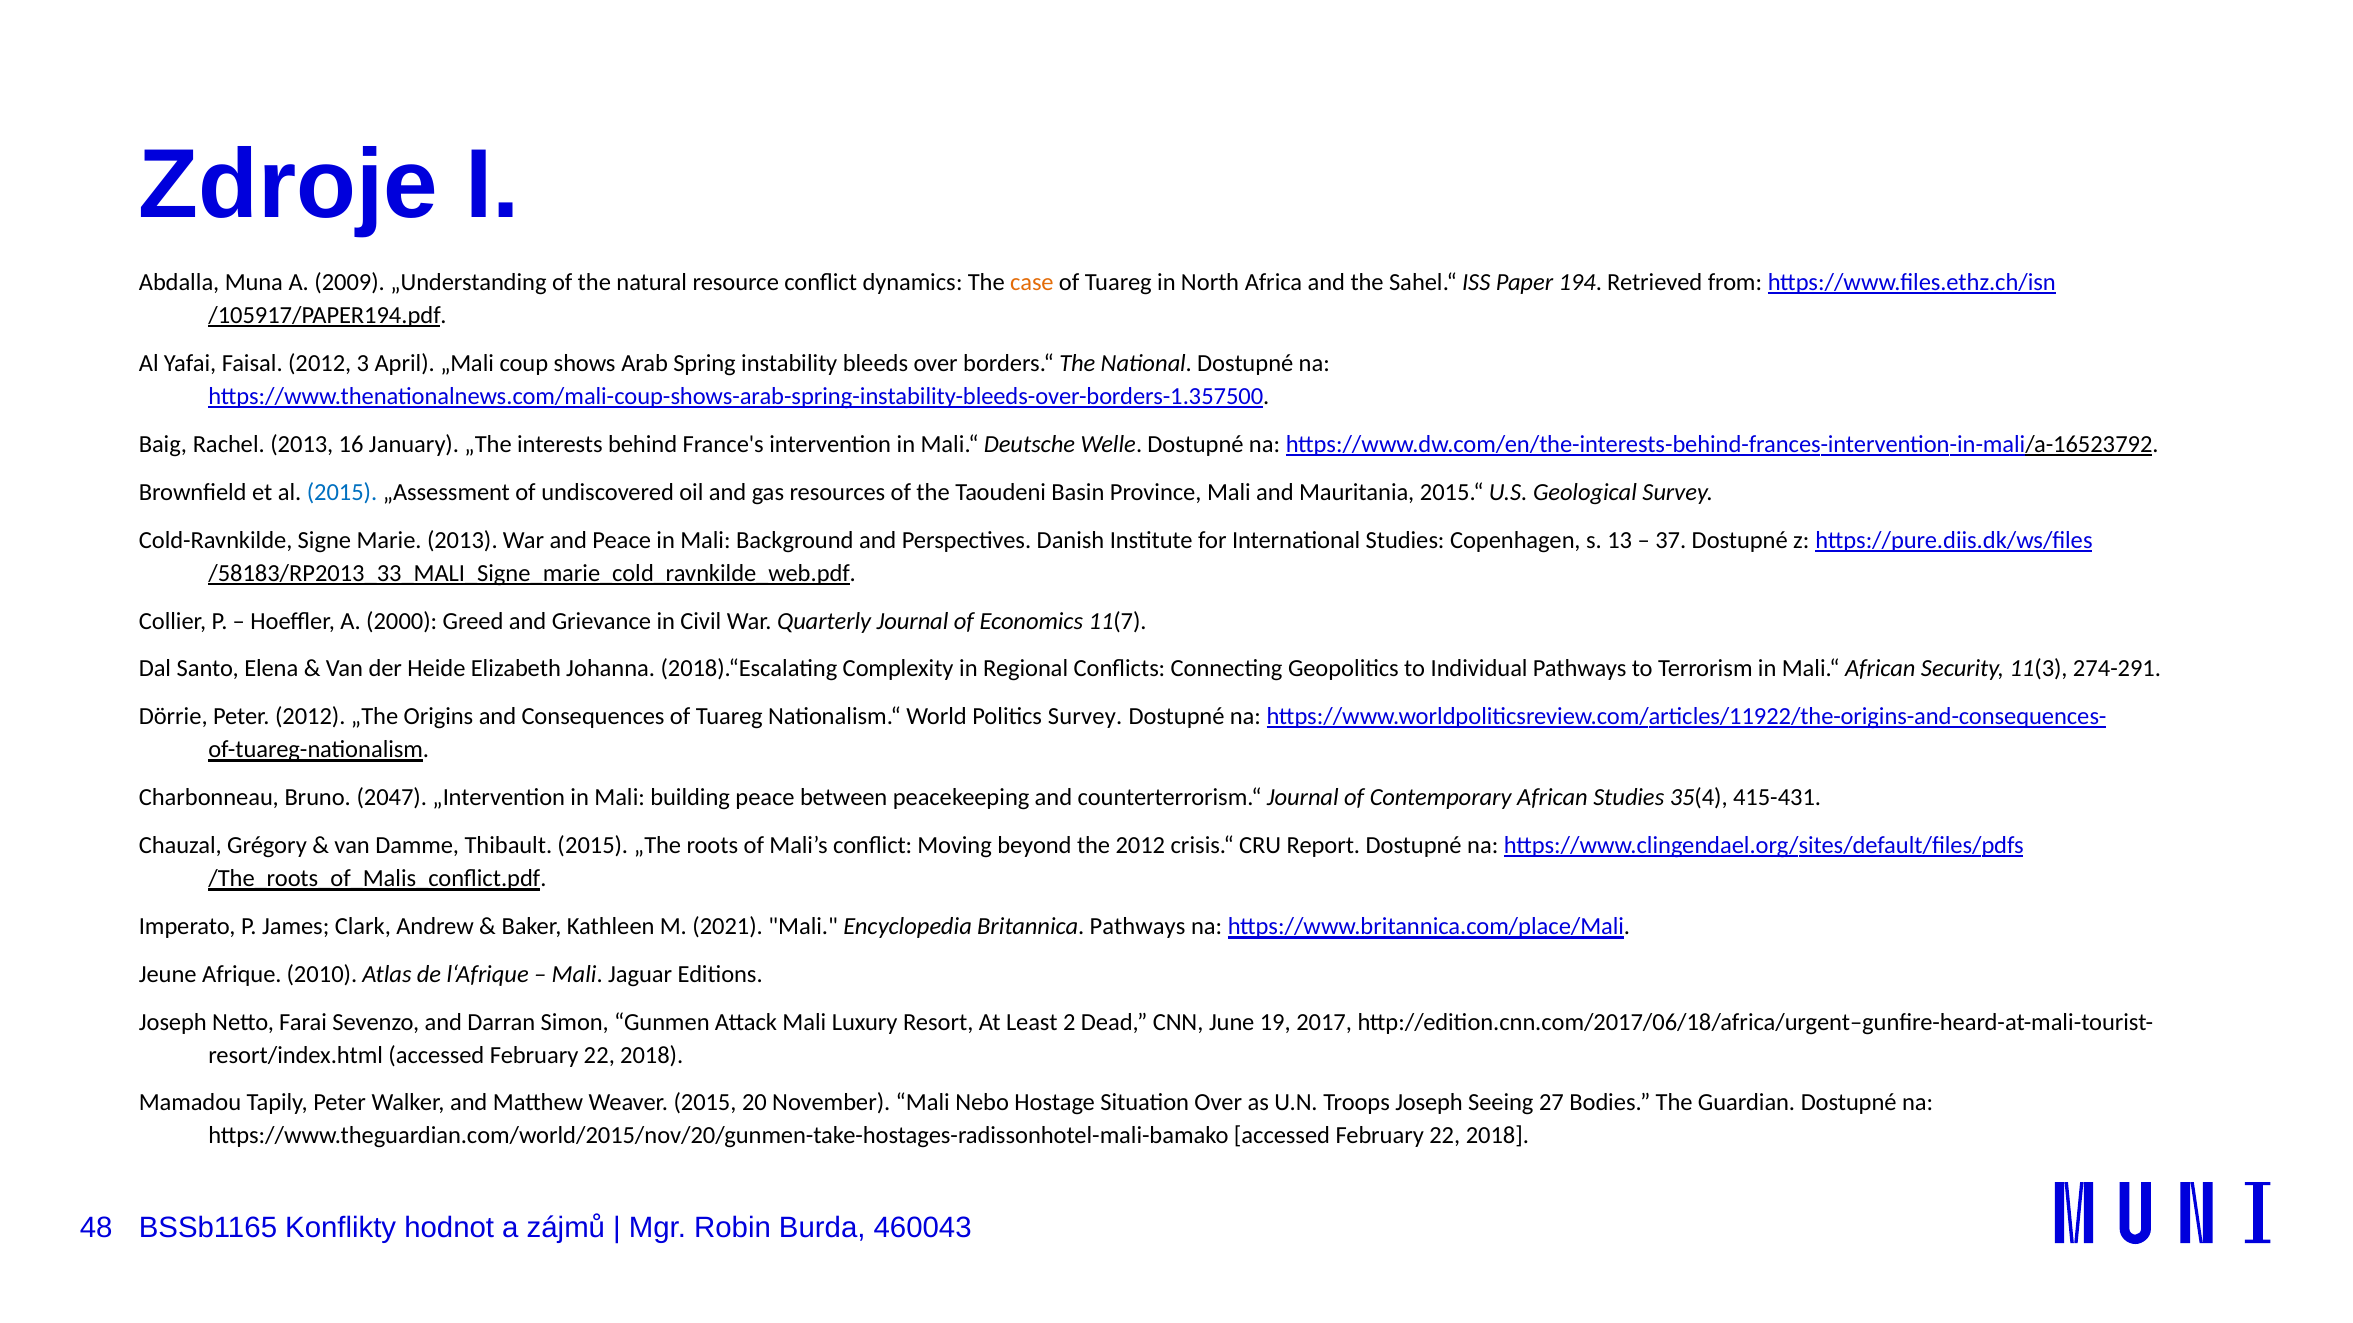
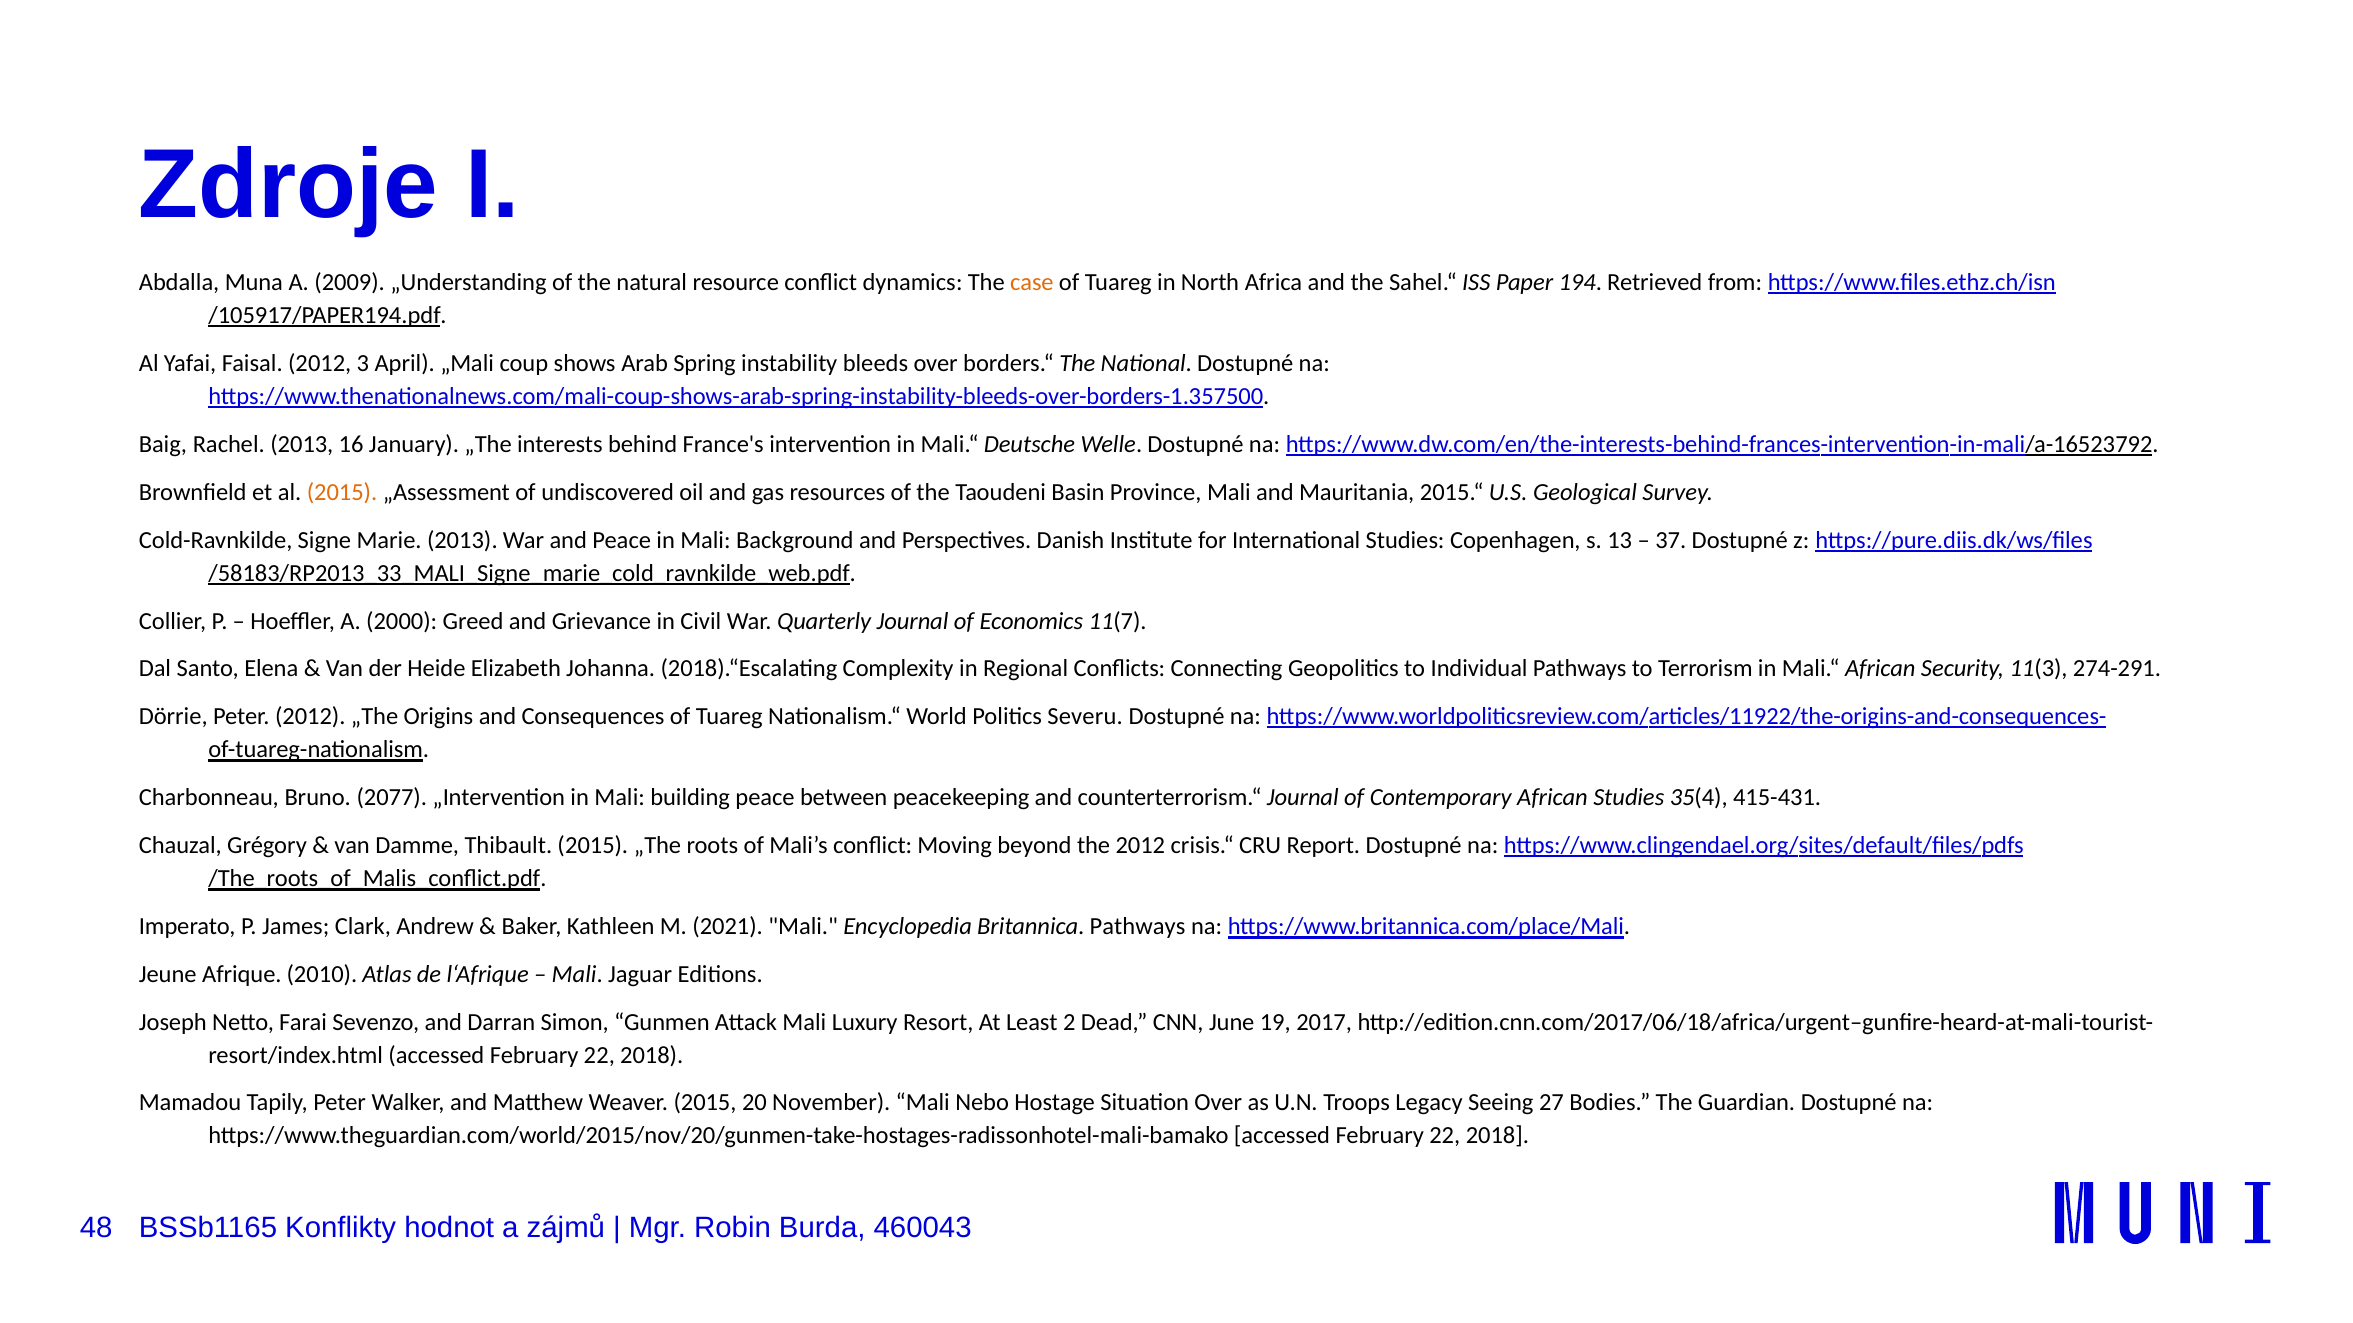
2015 at (342, 492) colour: blue -> orange
Politics Survey: Survey -> Severu
2047: 2047 -> 2077
Troops Joseph: Joseph -> Legacy
